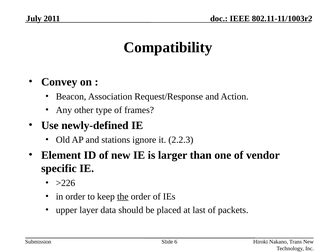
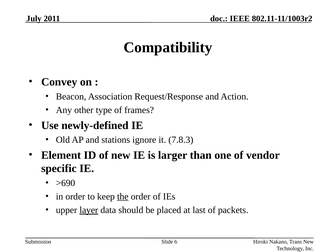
2.2.3: 2.2.3 -> 7.8.3
>226: >226 -> >690
layer underline: none -> present
